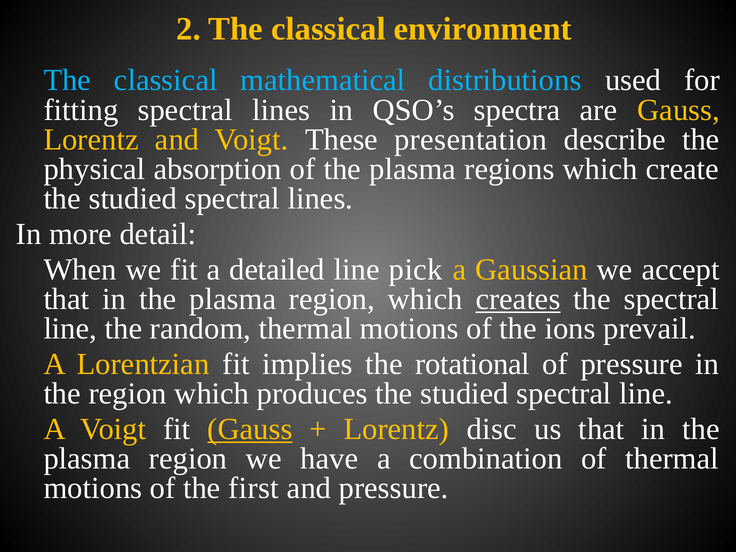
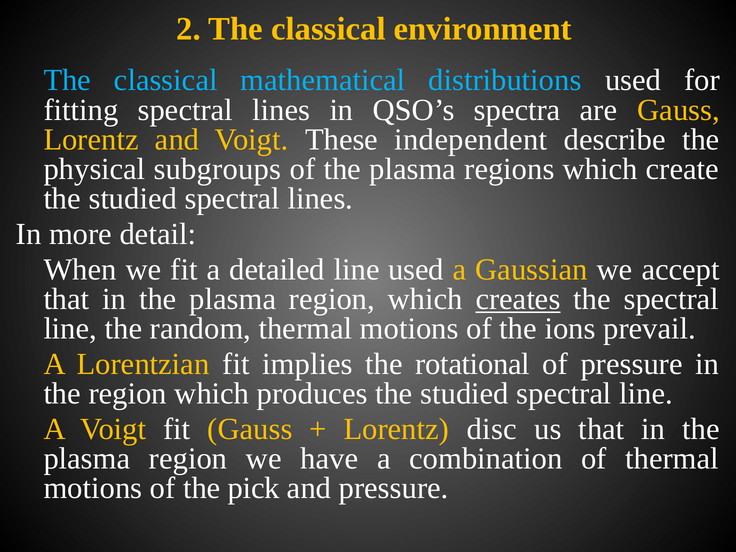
presentation: presentation -> independent
absorption: absorption -> subgroups
line pick: pick -> used
Gauss at (250, 429) underline: present -> none
first: first -> pick
